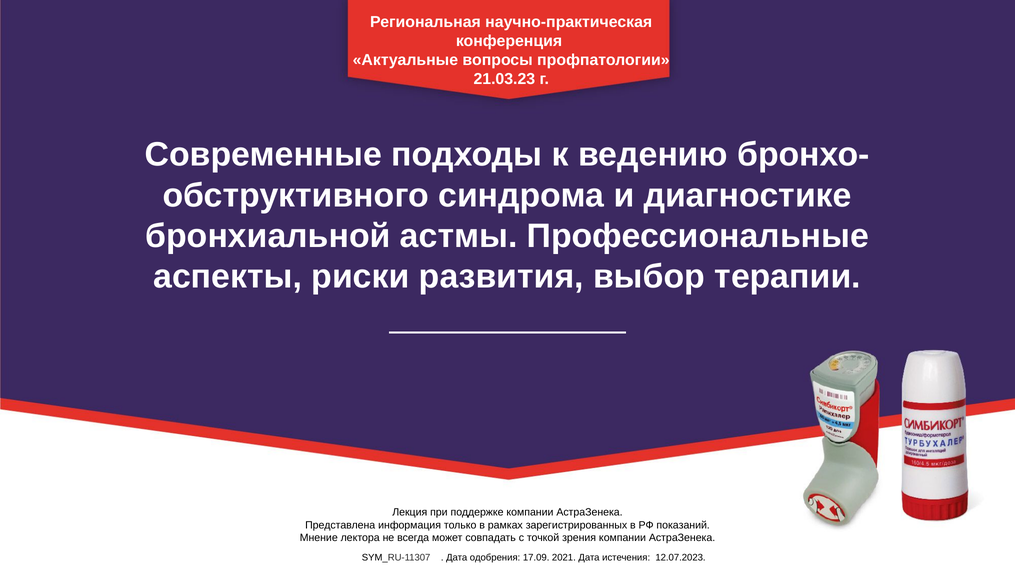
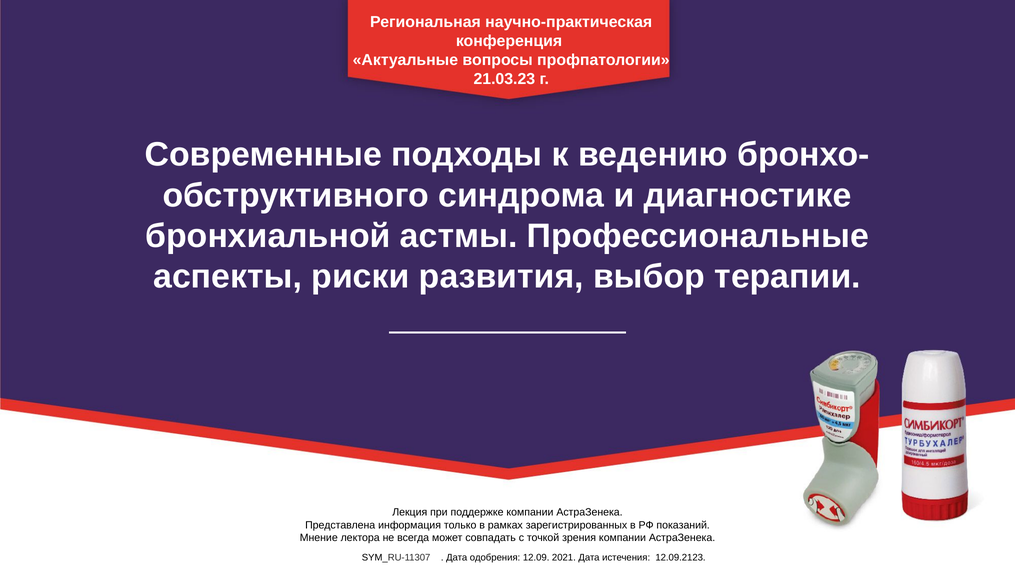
17.09: 17.09 -> 12.09
12.07.2023: 12.07.2023 -> 12.09.2123
